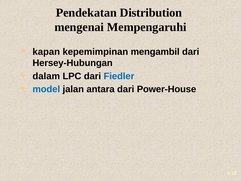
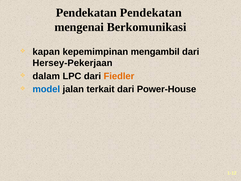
Pendekatan Distribution: Distribution -> Pendekatan
Mempengaruhi: Mempengaruhi -> Berkomunikasi
Hersey-Hubungan: Hersey-Hubungan -> Hersey-Pekerjaan
Fiedler colour: blue -> orange
antara: antara -> terkait
